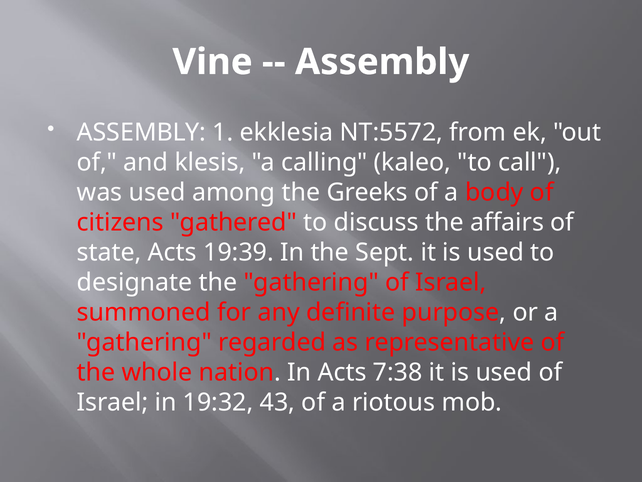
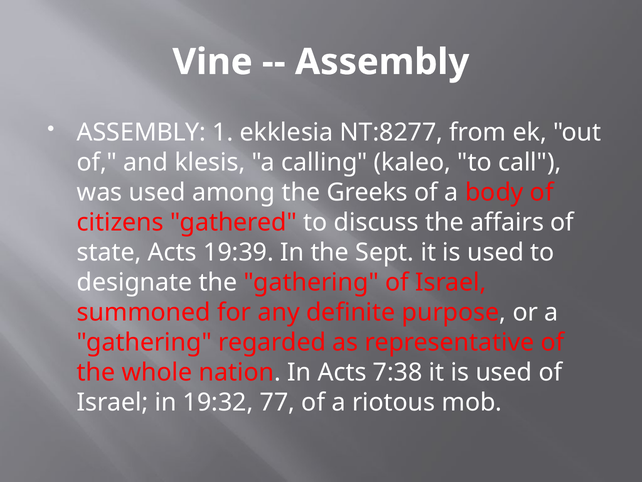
NT:5572: NT:5572 -> NT:8277
43: 43 -> 77
